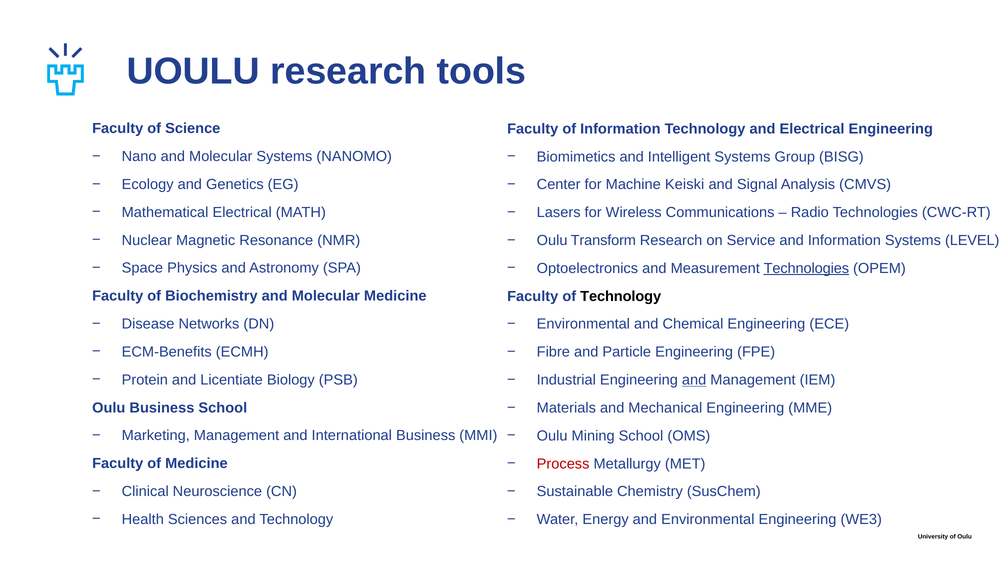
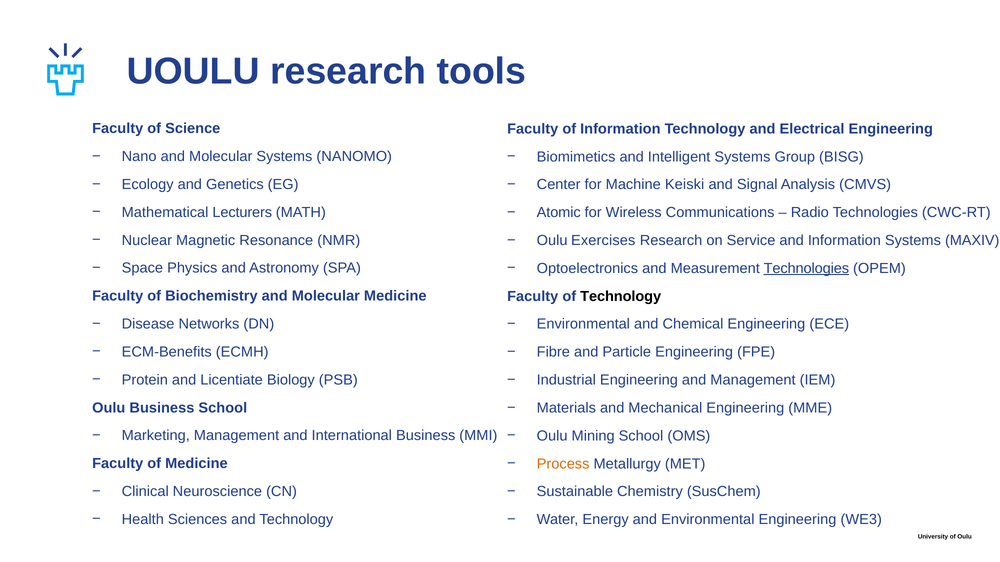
Mathematical Electrical: Electrical -> Lecturers
Lasers: Lasers -> Atomic
Transform: Transform -> Exercises
LEVEL: LEVEL -> MAXIV
and at (694, 380) underline: present -> none
Process colour: red -> orange
